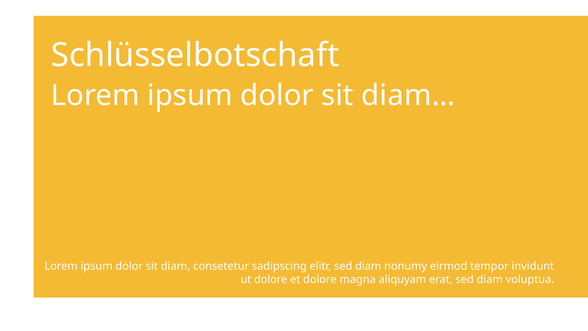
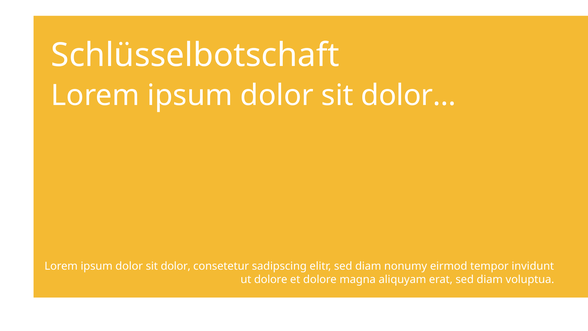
diam…: diam… -> dolor…
sit diam: diam -> dolor
